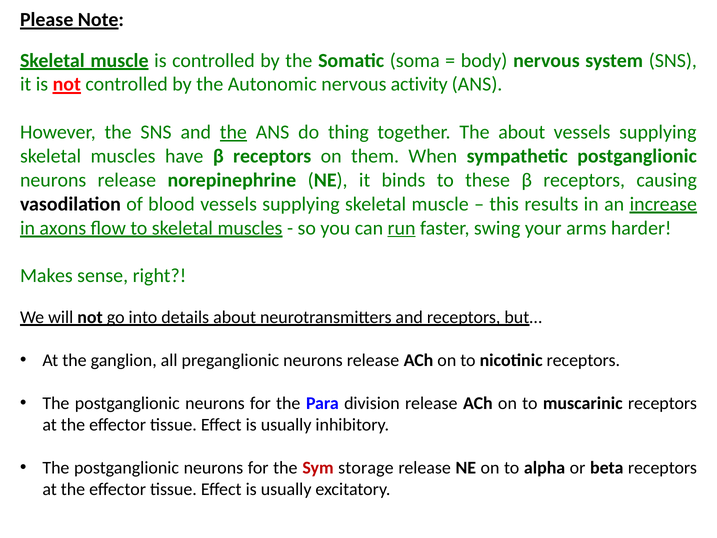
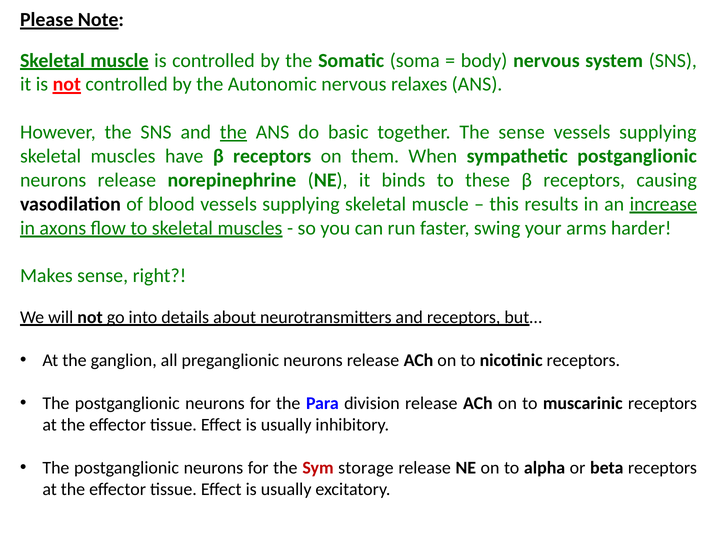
activity: activity -> relaxes
thing: thing -> basic
The about: about -> sense
run underline: present -> none
